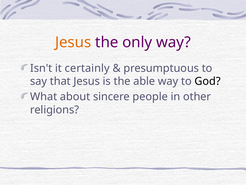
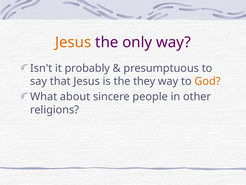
certainly: certainly -> probably
able: able -> they
God colour: black -> orange
